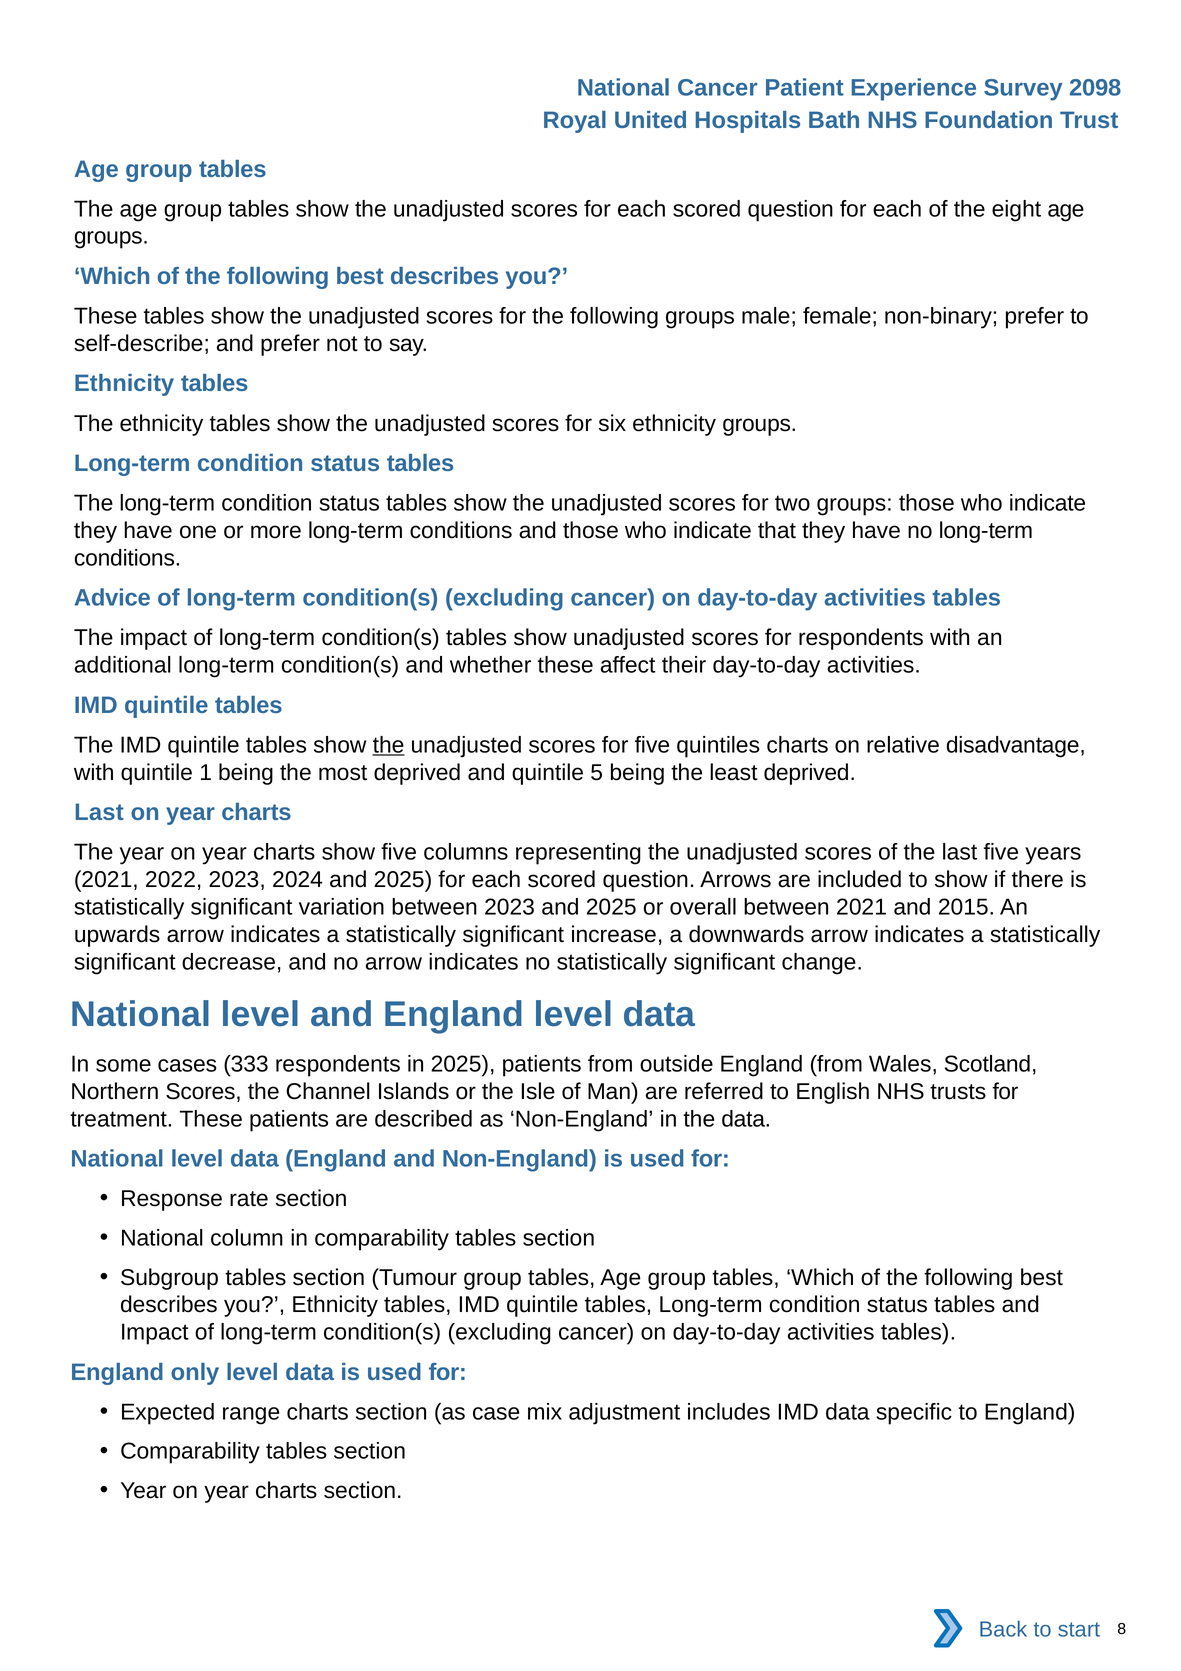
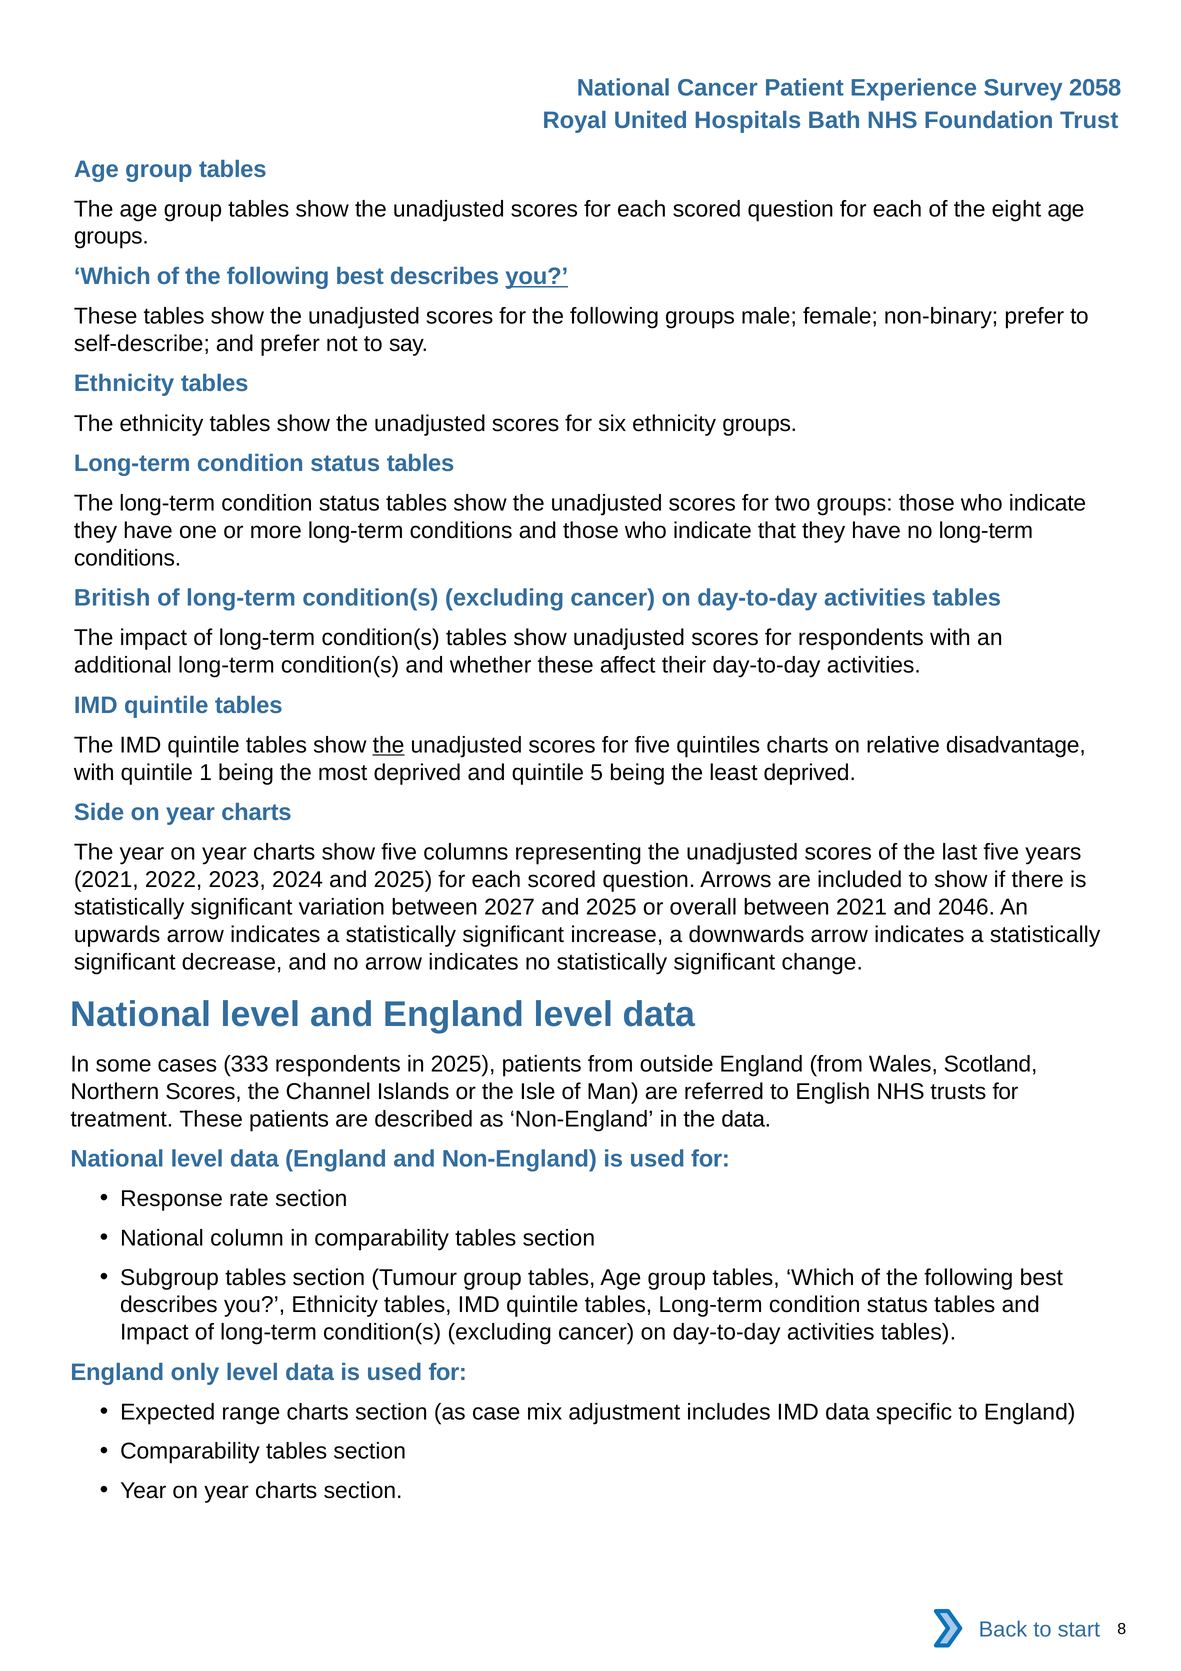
2098: 2098 -> 2058
you at (537, 276) underline: none -> present
Advice: Advice -> British
Last at (99, 813): Last -> Side
between 2023: 2023 -> 2027
2015: 2015 -> 2046
